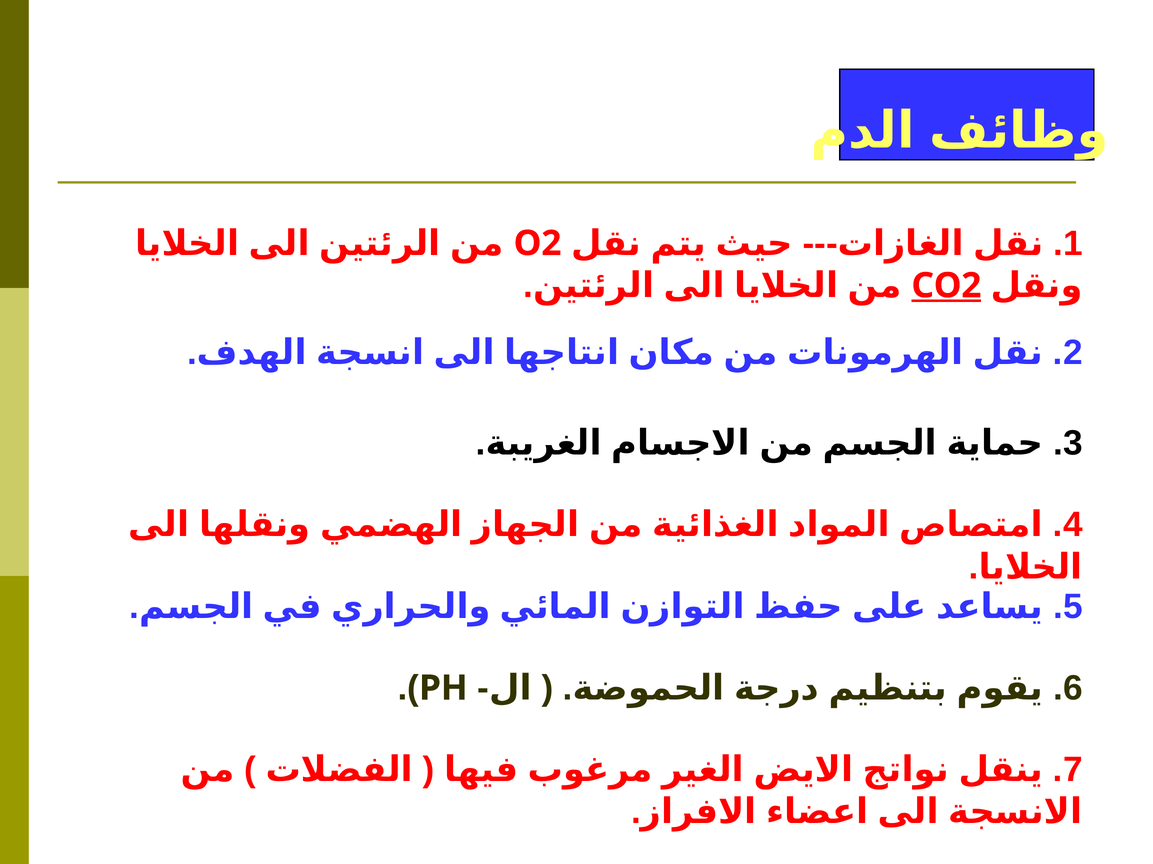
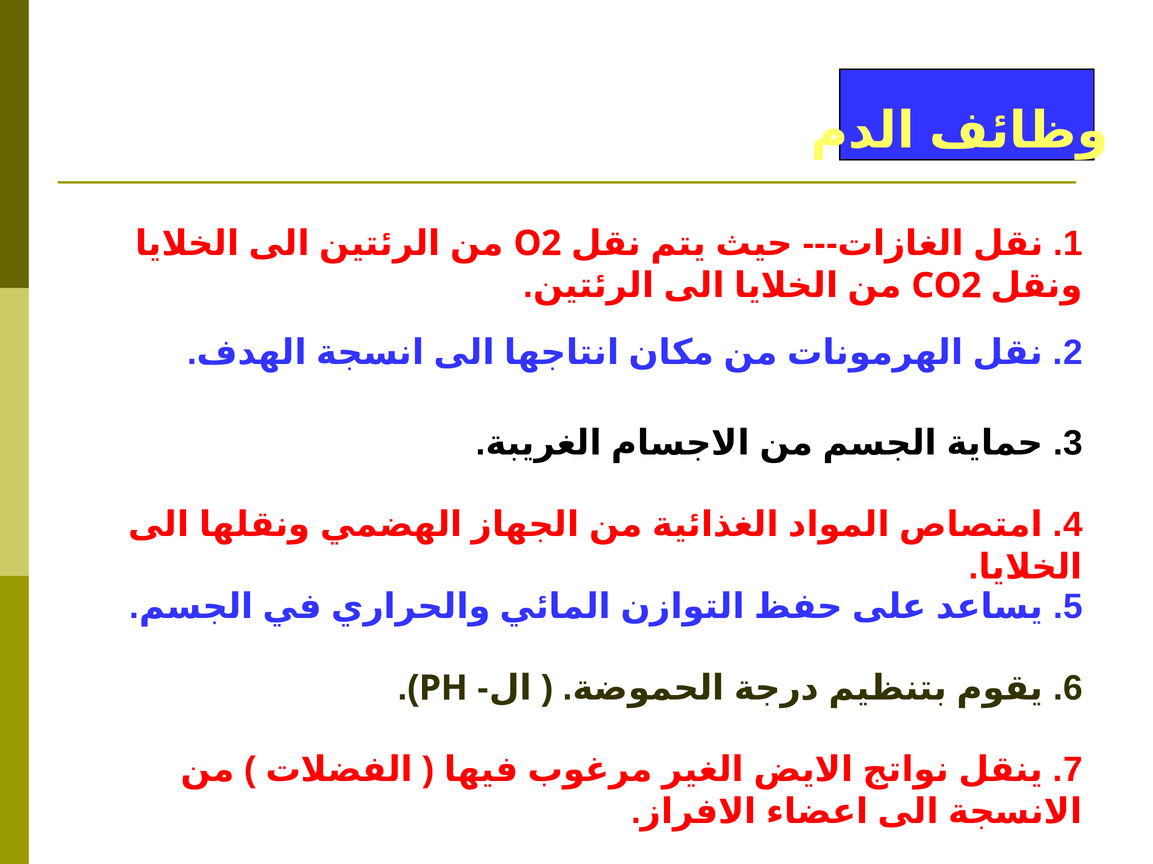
CO2 underline: present -> none
